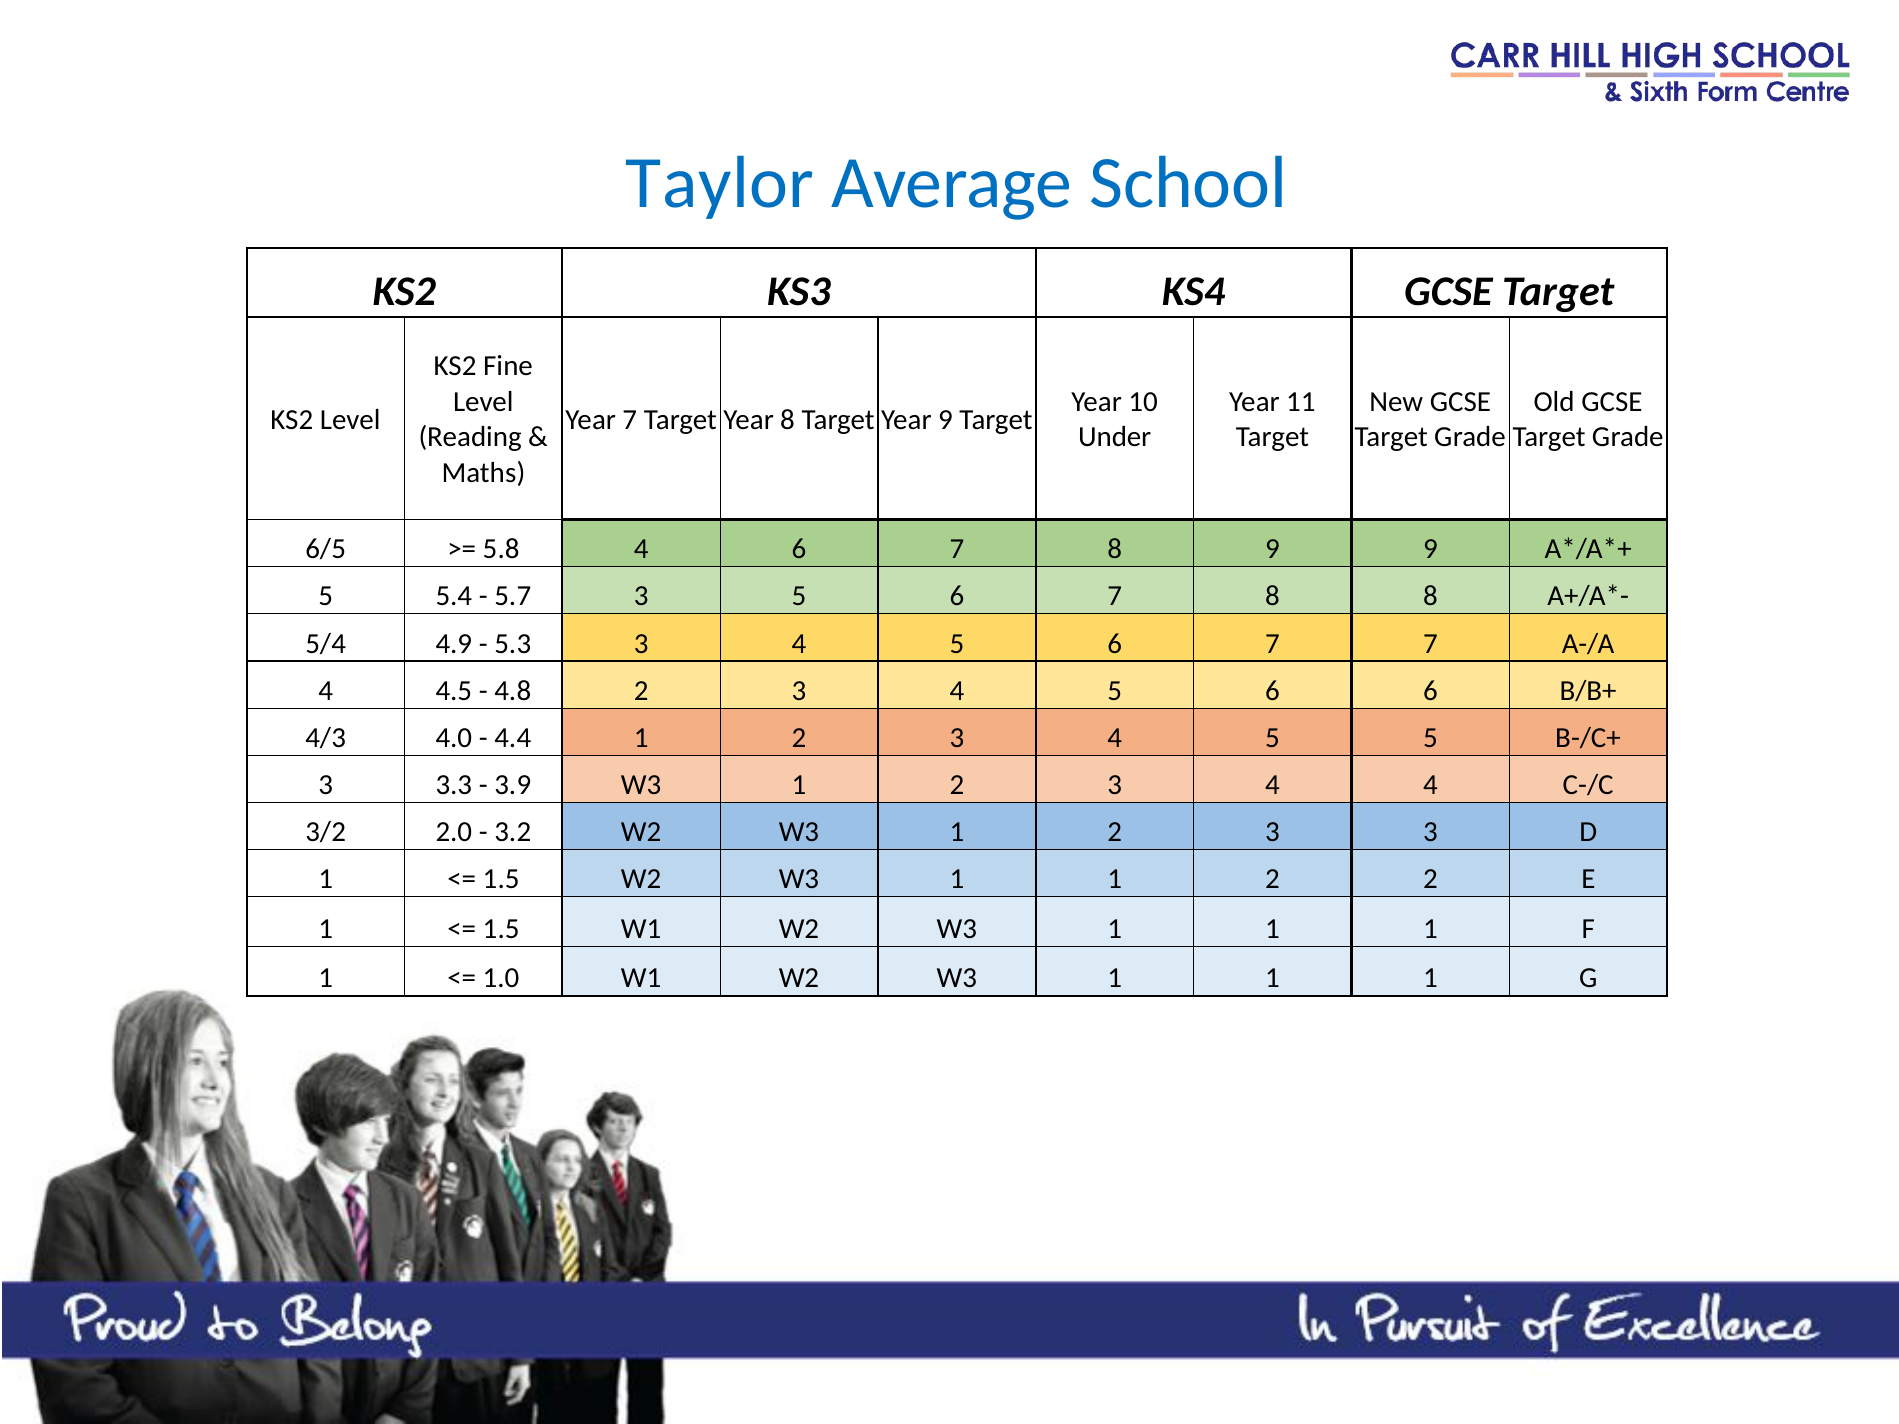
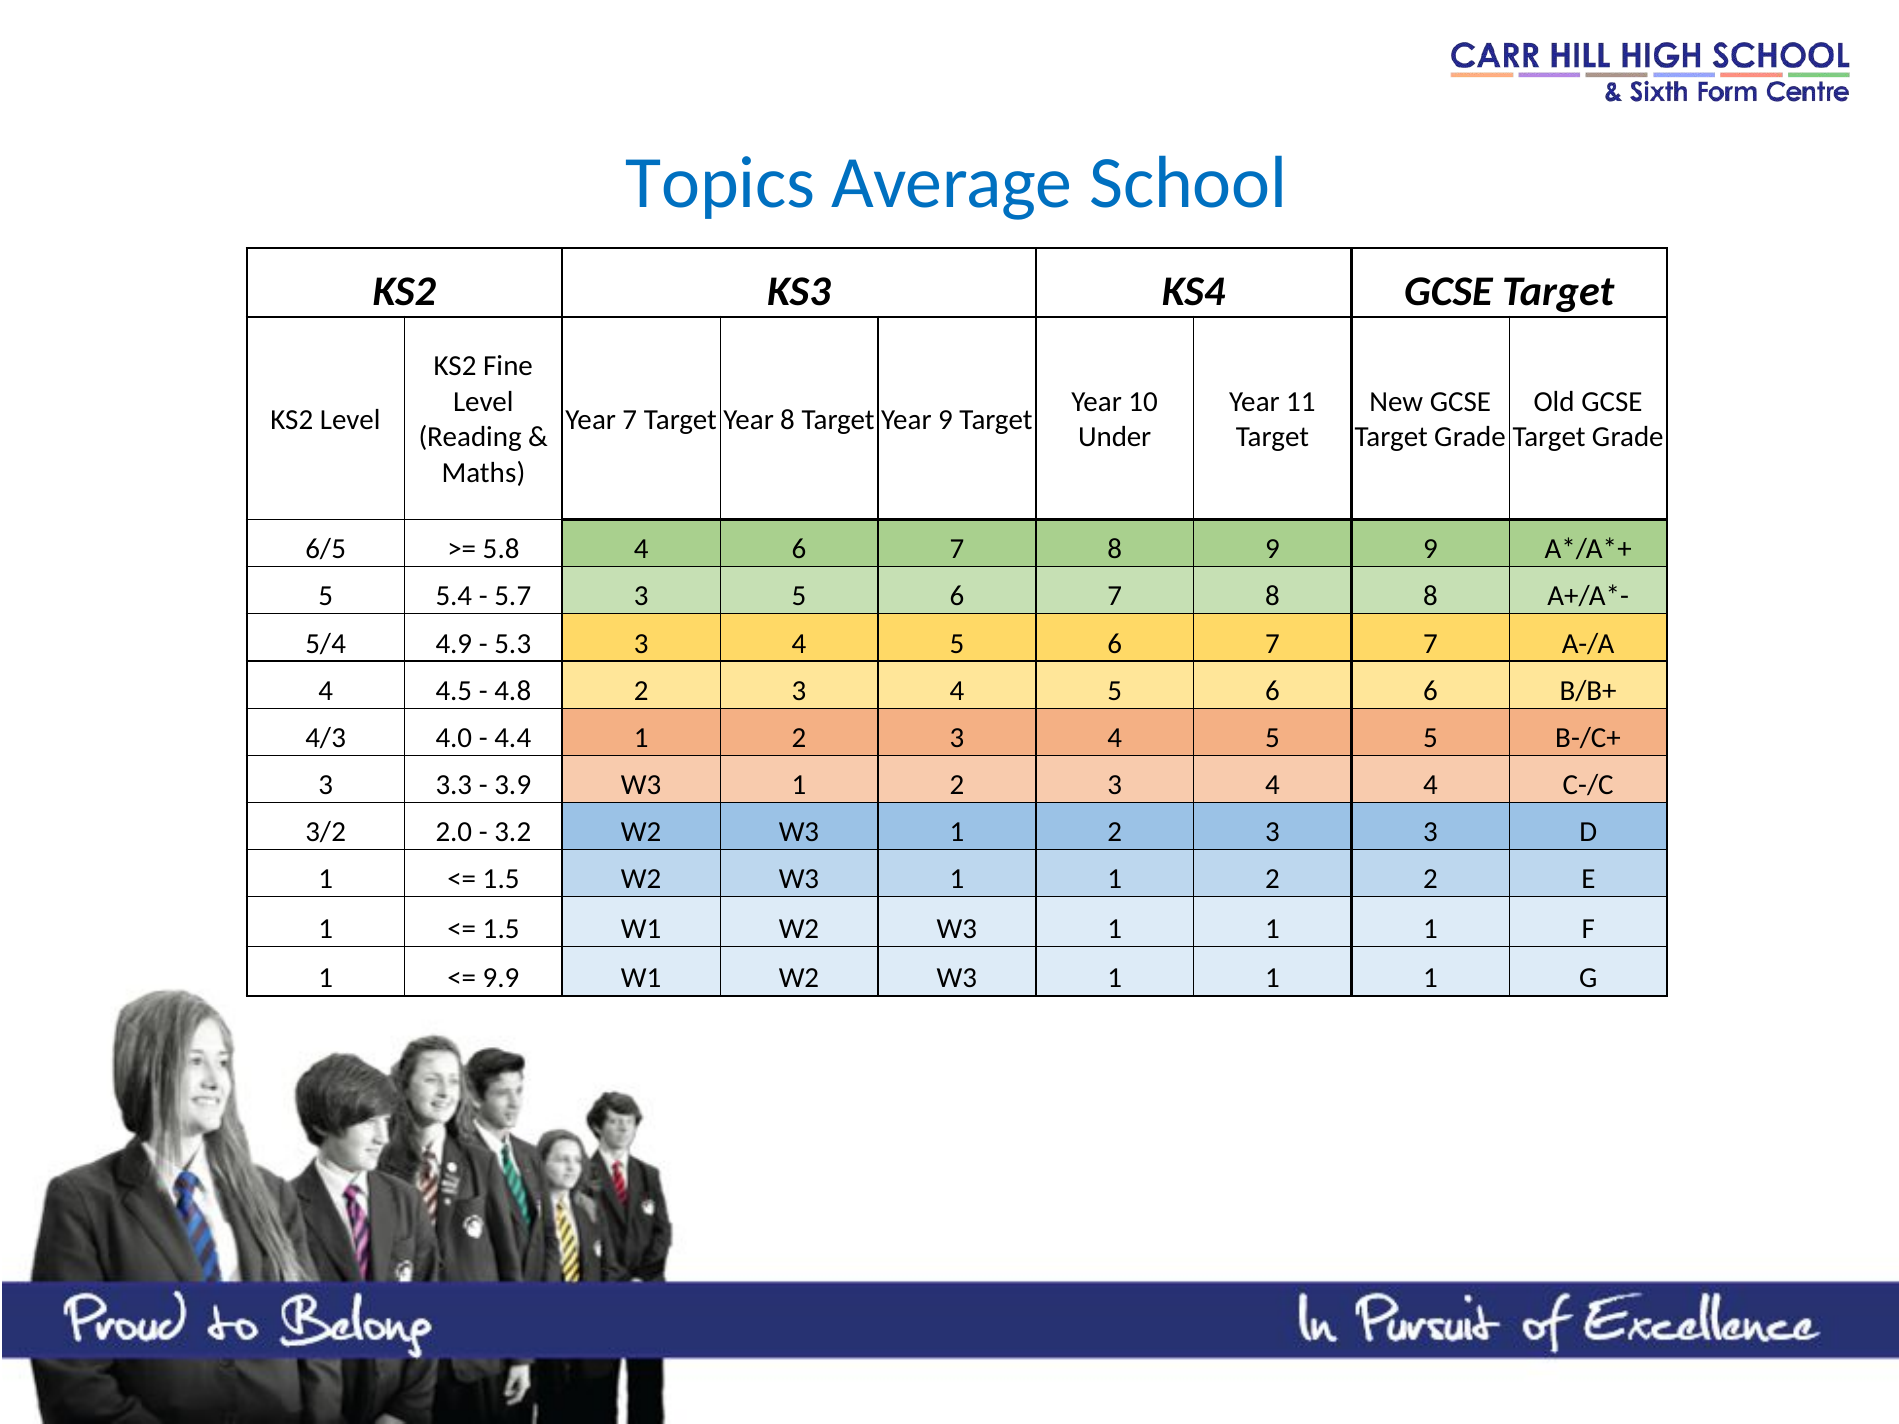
Taylor: Taylor -> Topics
1.0: 1.0 -> 9.9
